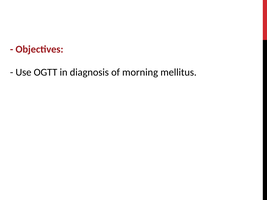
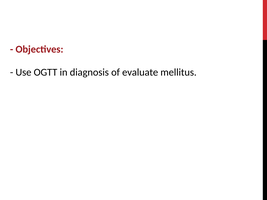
morning: morning -> evaluate
